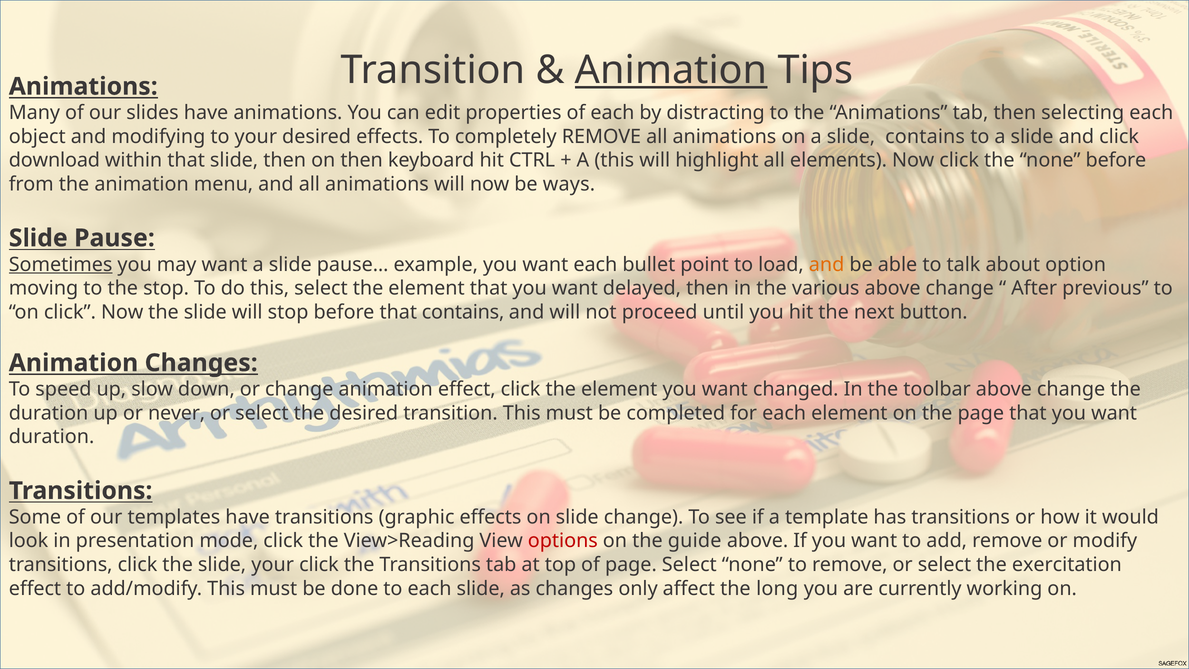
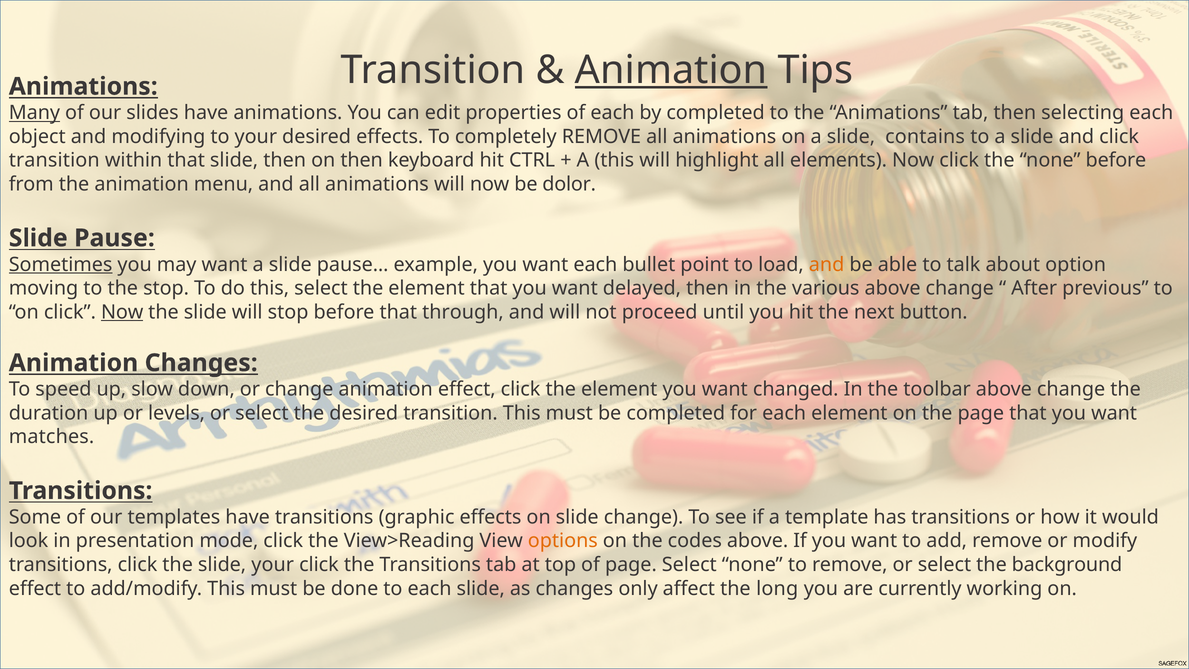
Many underline: none -> present
by distracting: distracting -> completed
download at (54, 160): download -> transition
ways: ways -> dolor
Now at (122, 312) underline: none -> present
that contains: contains -> through
never: never -> levels
duration at (52, 437): duration -> matches
options colour: red -> orange
guide: guide -> codes
exercitation: exercitation -> background
